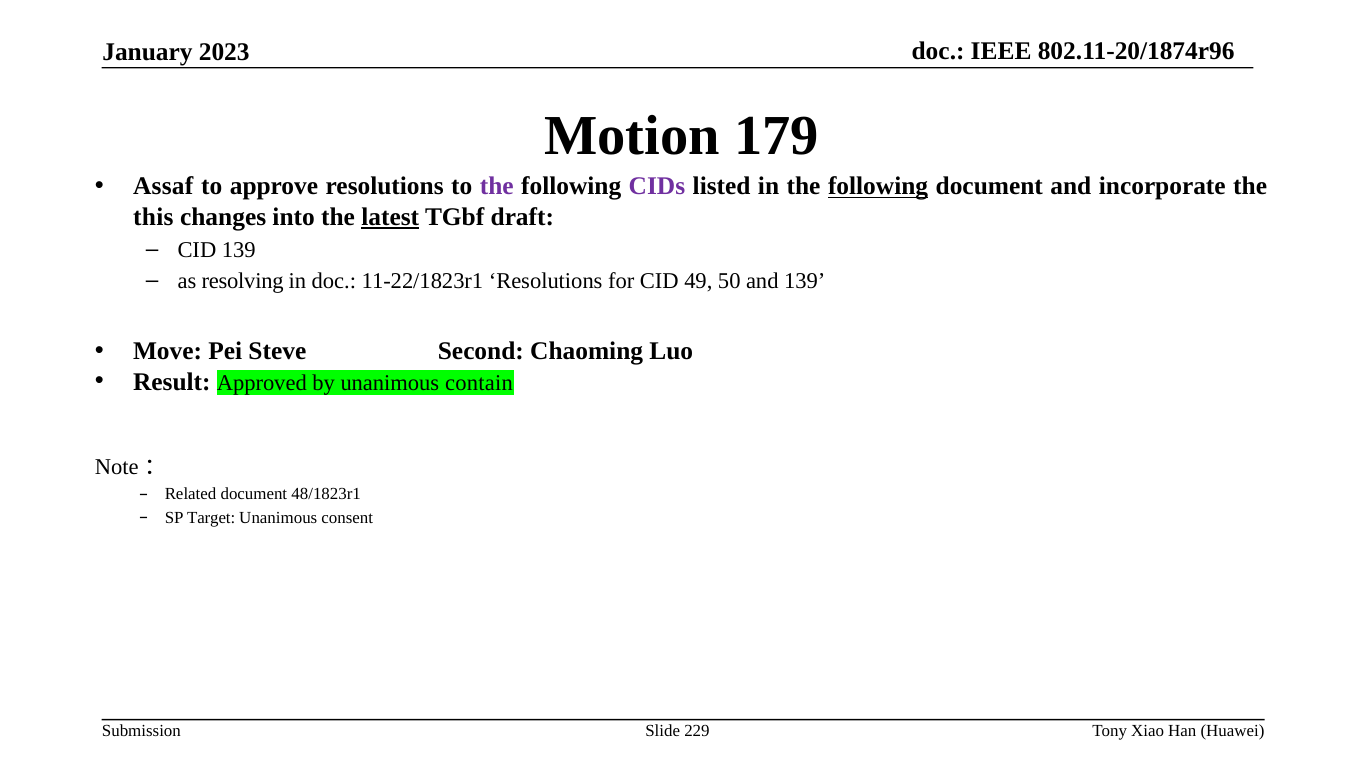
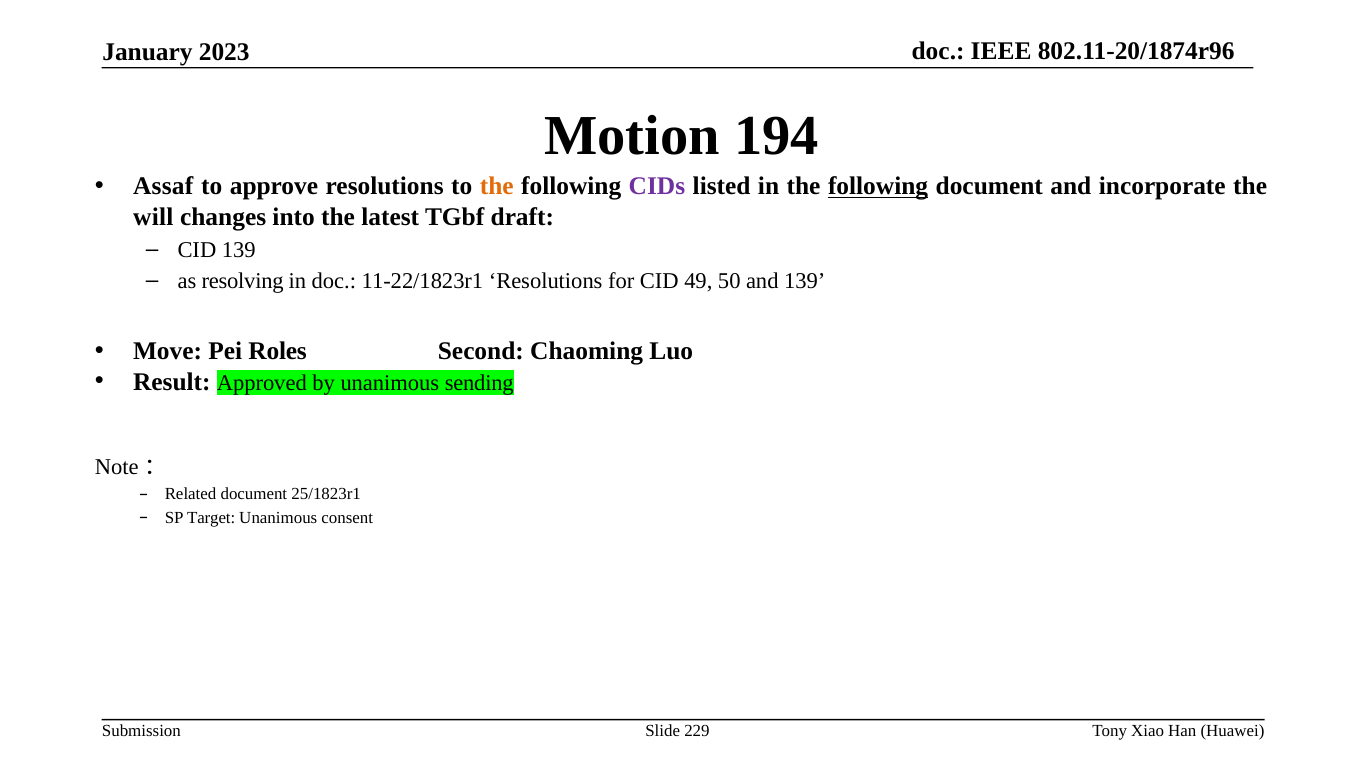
179: 179 -> 194
the at (497, 186) colour: purple -> orange
this: this -> will
latest underline: present -> none
Steve: Steve -> Roles
contain: contain -> sending
48/1823r1: 48/1823r1 -> 25/1823r1
